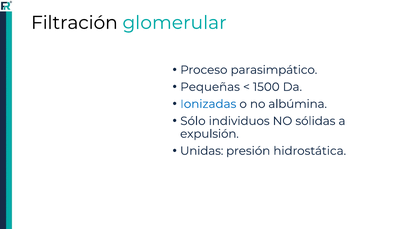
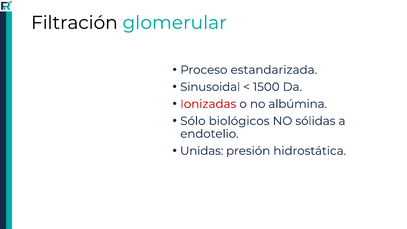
parasimpático: parasimpático -> estandarizada
Pequeñas: Pequeñas -> Sinusoidal
Ionizadas colour: blue -> red
individuos: individuos -> biológicos
expulsión: expulsión -> endotelio
